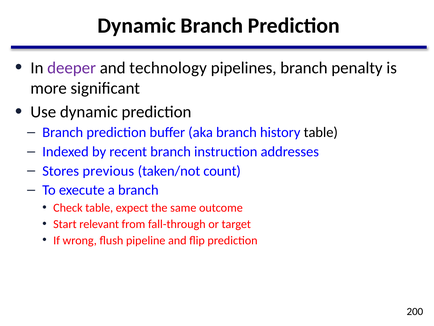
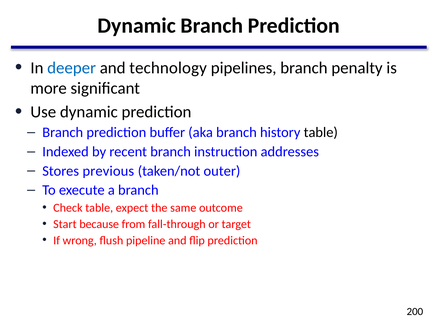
deeper colour: purple -> blue
count: count -> outer
relevant: relevant -> because
